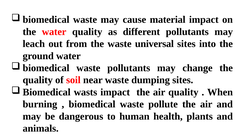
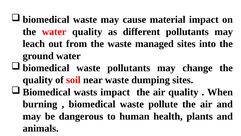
universal: universal -> managed
